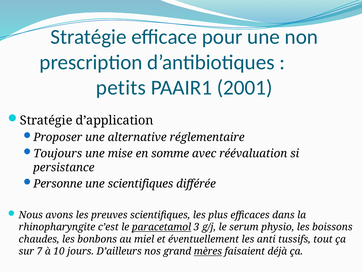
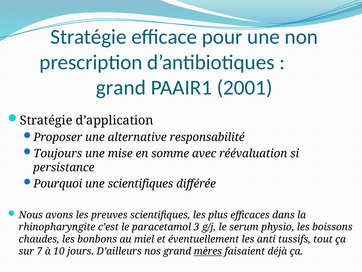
petits at (121, 88): petits -> grand
réglementaire: réglementaire -> responsabilité
Personne: Personne -> Pourquoi
paracetamol underline: present -> none
